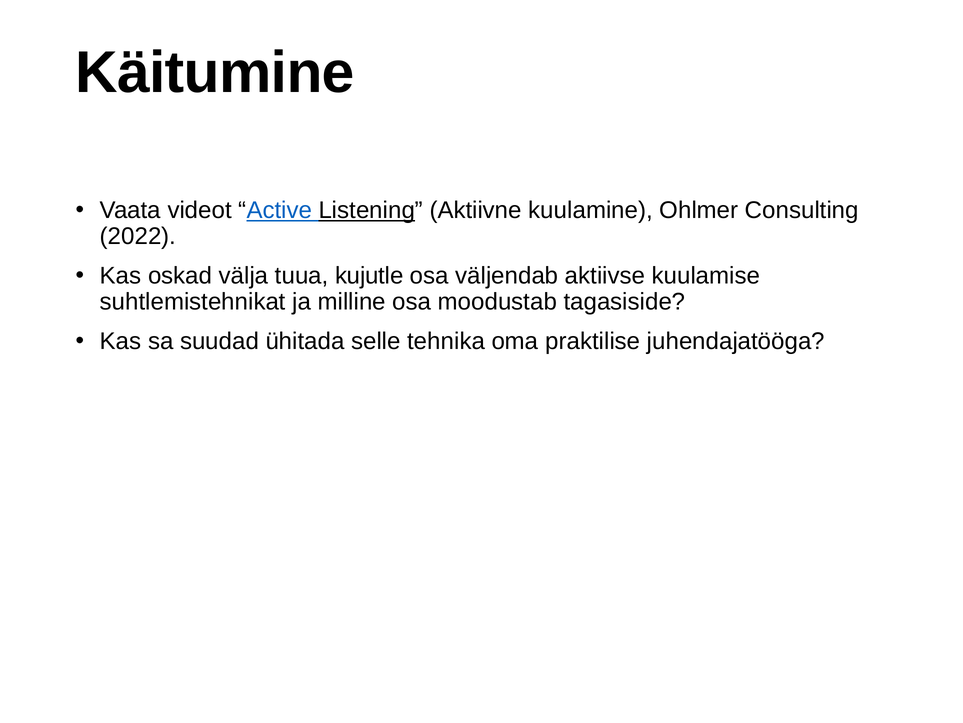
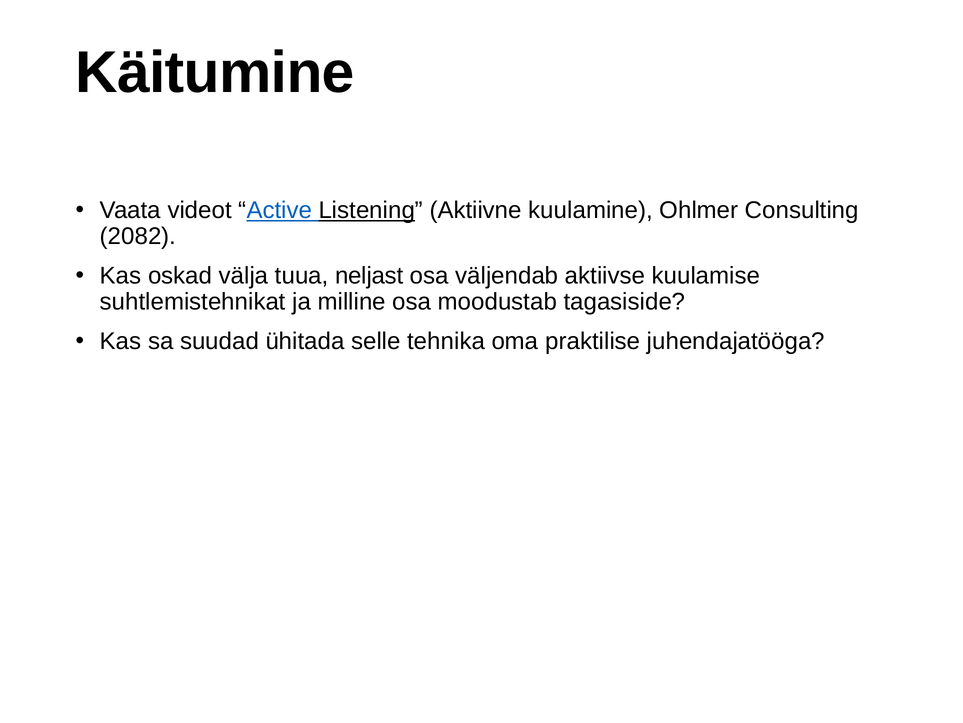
2022: 2022 -> 2082
kujutle: kujutle -> neljast
